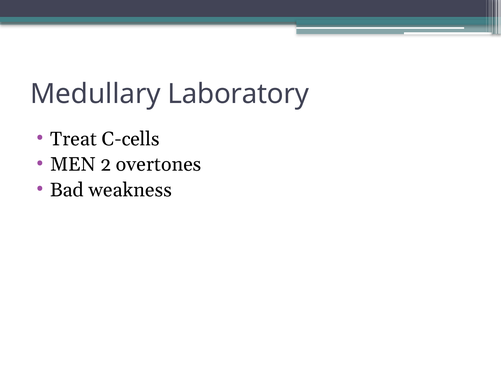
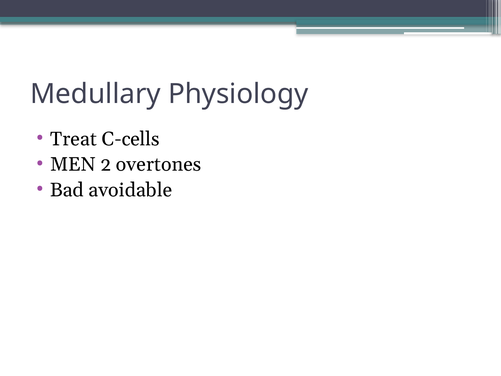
Laboratory: Laboratory -> Physiology
weakness: weakness -> avoidable
